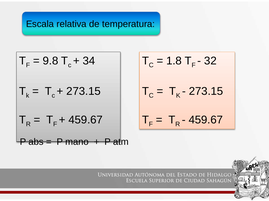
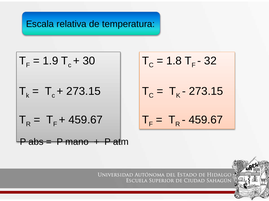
9.8: 9.8 -> 1.9
34: 34 -> 30
